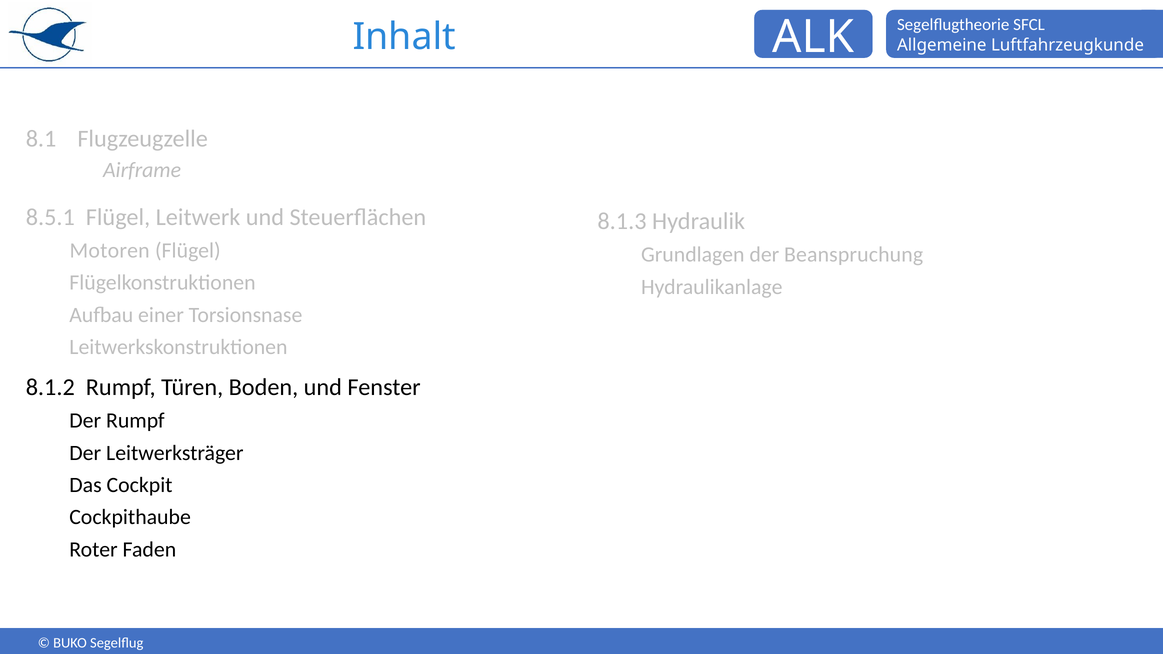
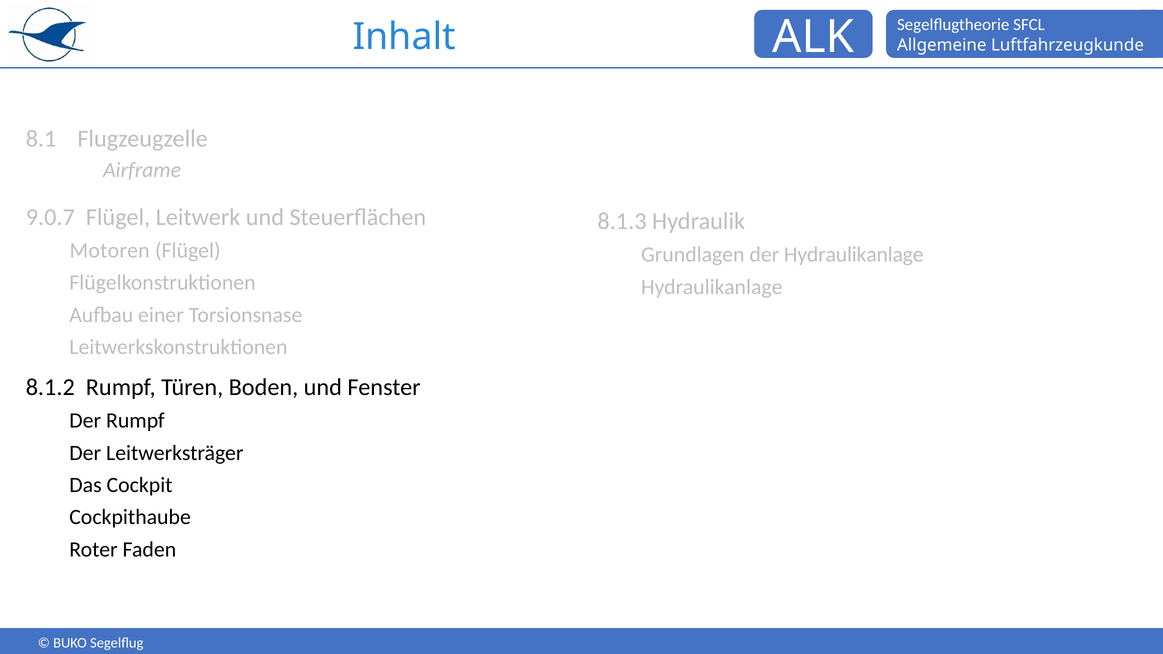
8.5.1: 8.5.1 -> 9.0.7
der Beanspruchung: Beanspruchung -> Hydraulikanlage
